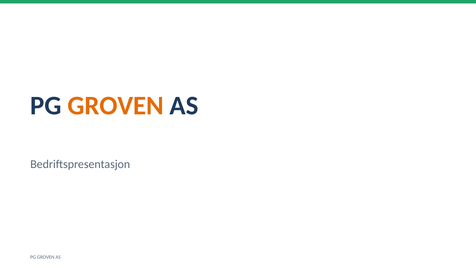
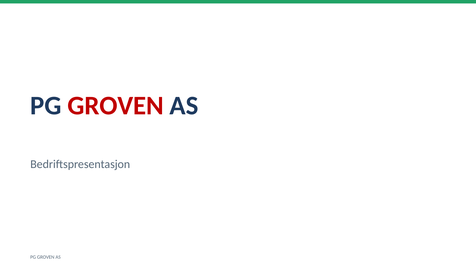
GROVEN at (116, 106) colour: orange -> red
